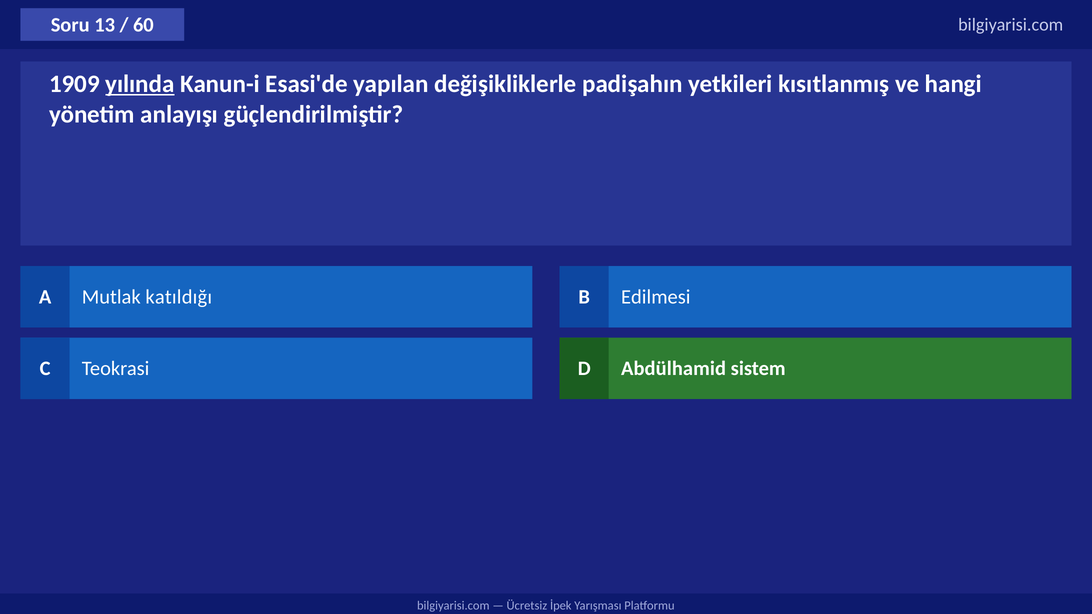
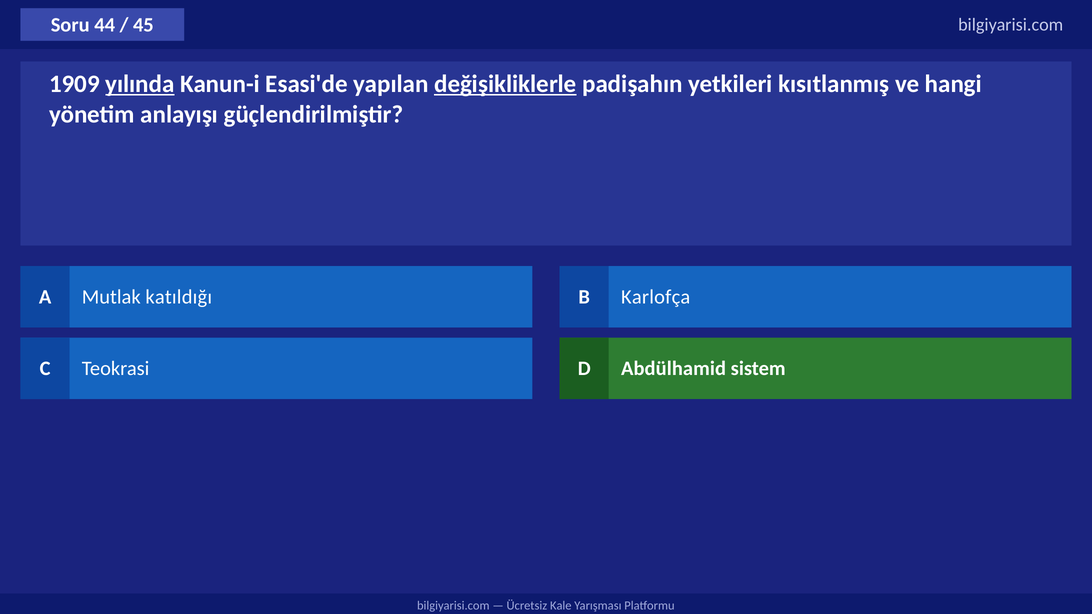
13: 13 -> 44
60: 60 -> 45
değişikliklerle underline: none -> present
Edilmesi: Edilmesi -> Karlofça
İpek: İpek -> Kale
